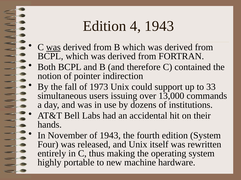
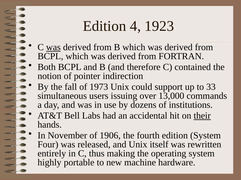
4 1943: 1943 -> 1923
their underline: none -> present
of 1943: 1943 -> 1906
